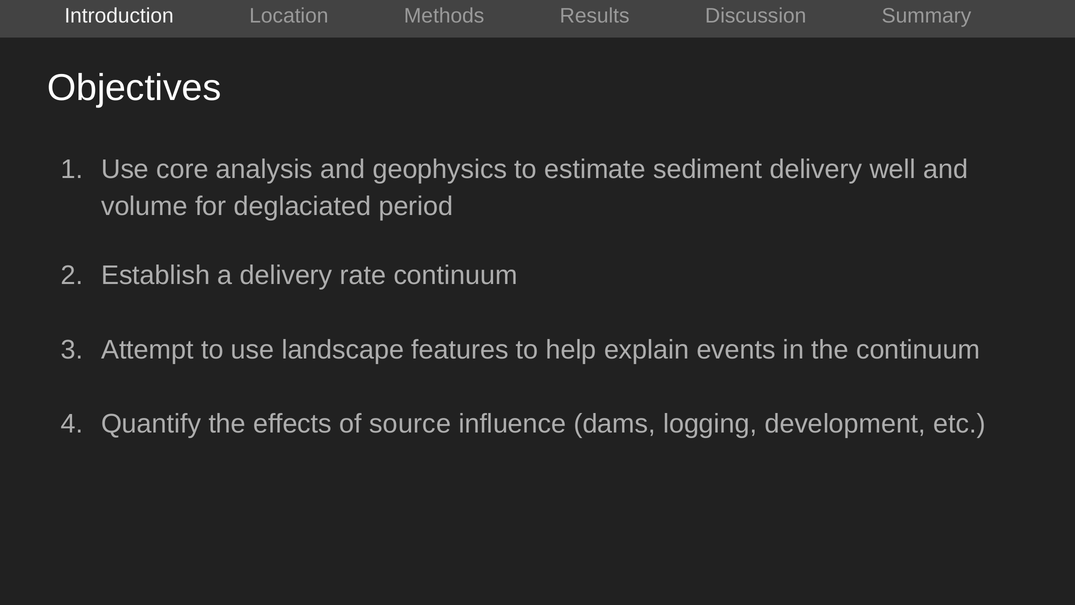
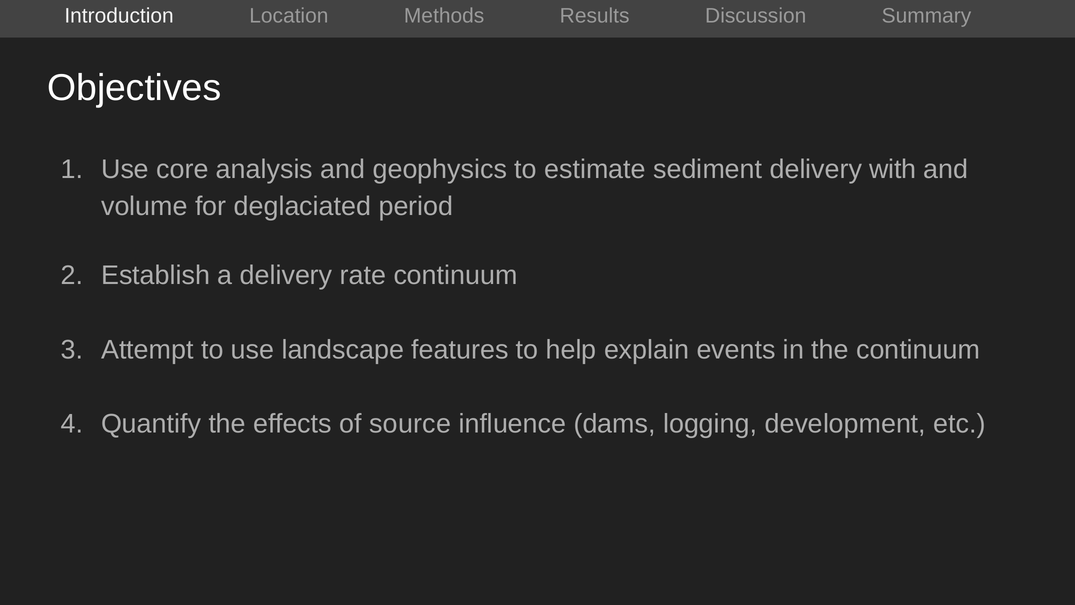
well: well -> with
